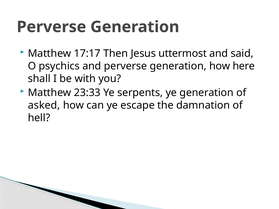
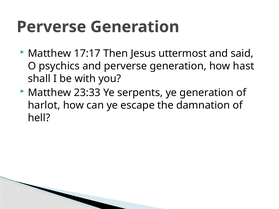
here: here -> hast
asked: asked -> harlot
